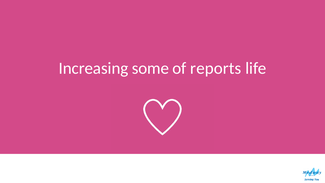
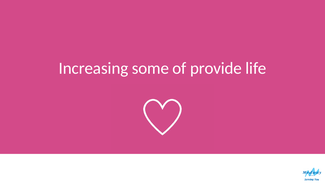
reports: reports -> provide
